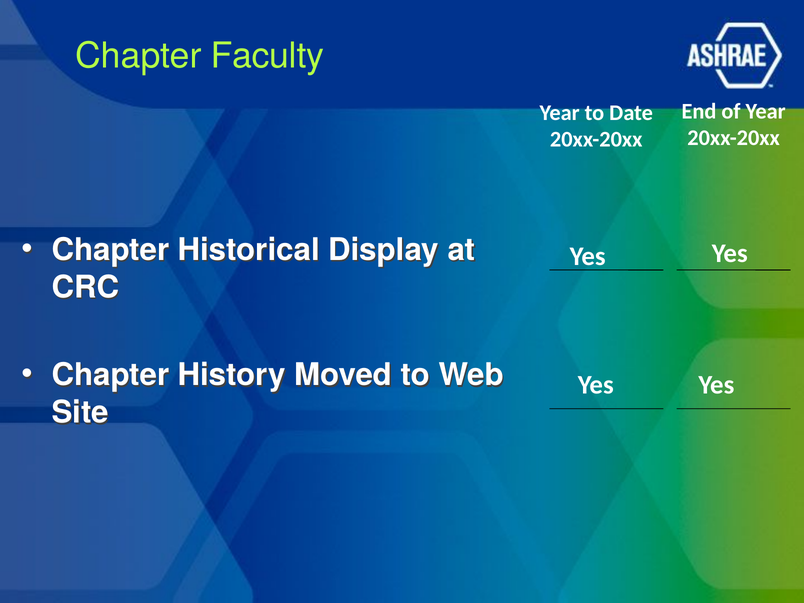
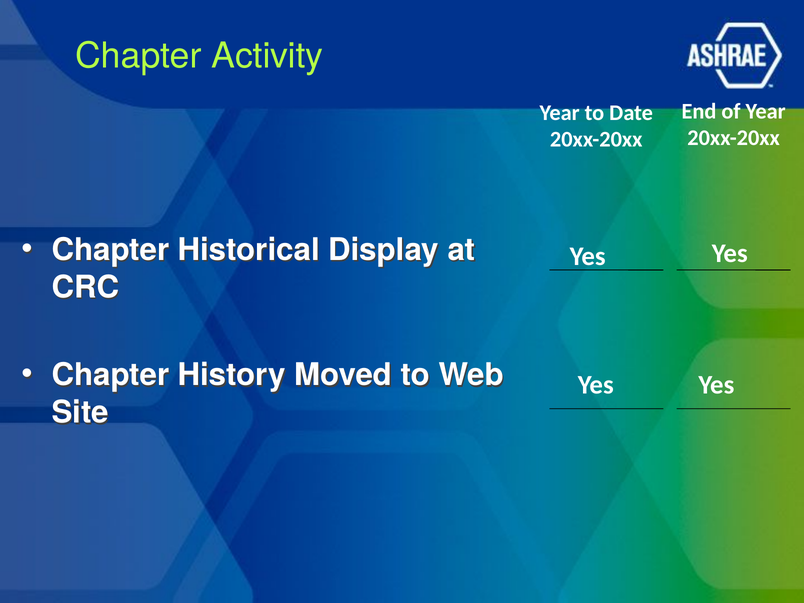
Faculty: Faculty -> Activity
